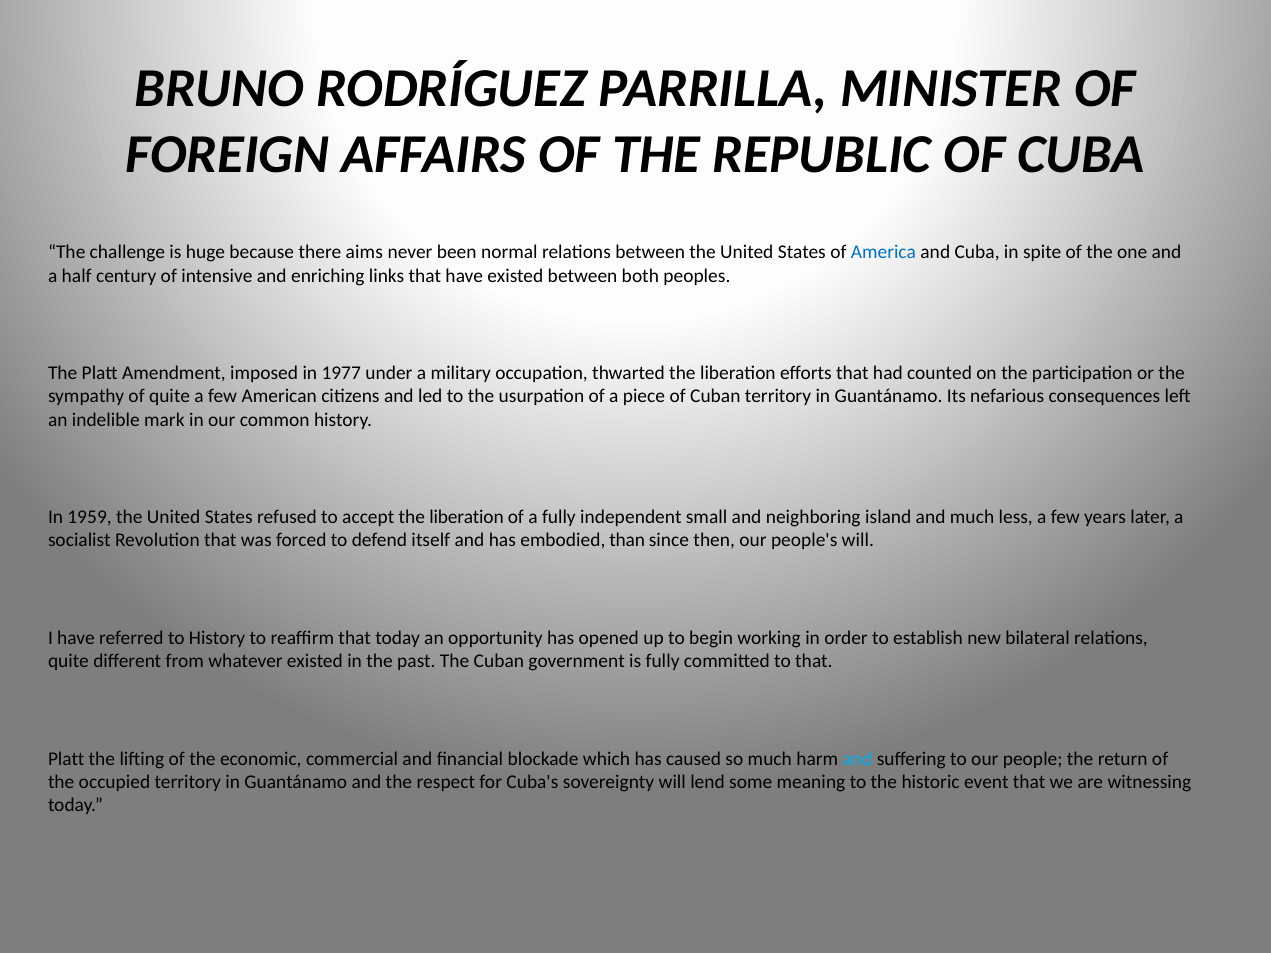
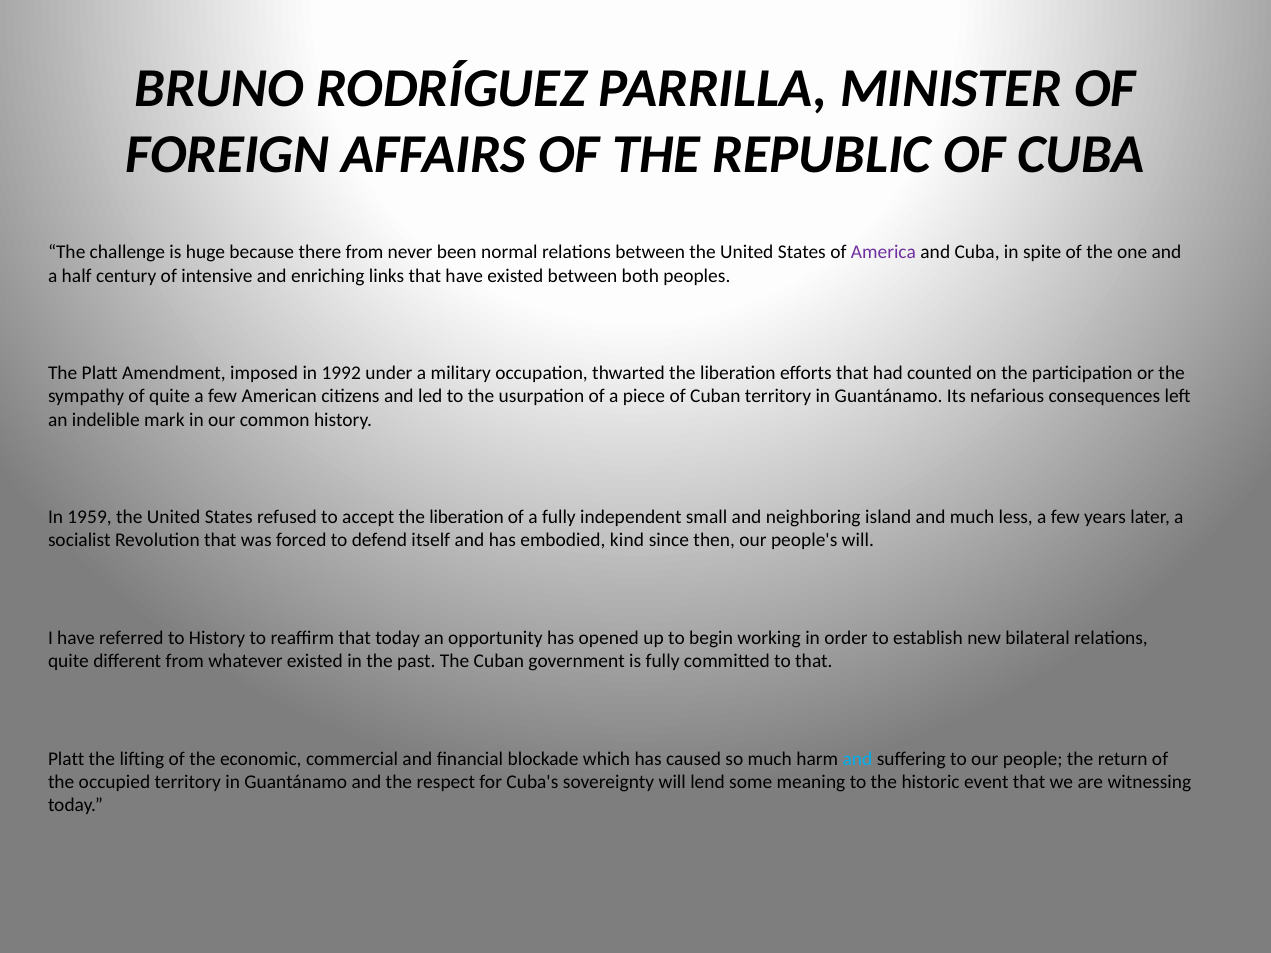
there aims: aims -> from
America colour: blue -> purple
1977: 1977 -> 1992
than: than -> kind
